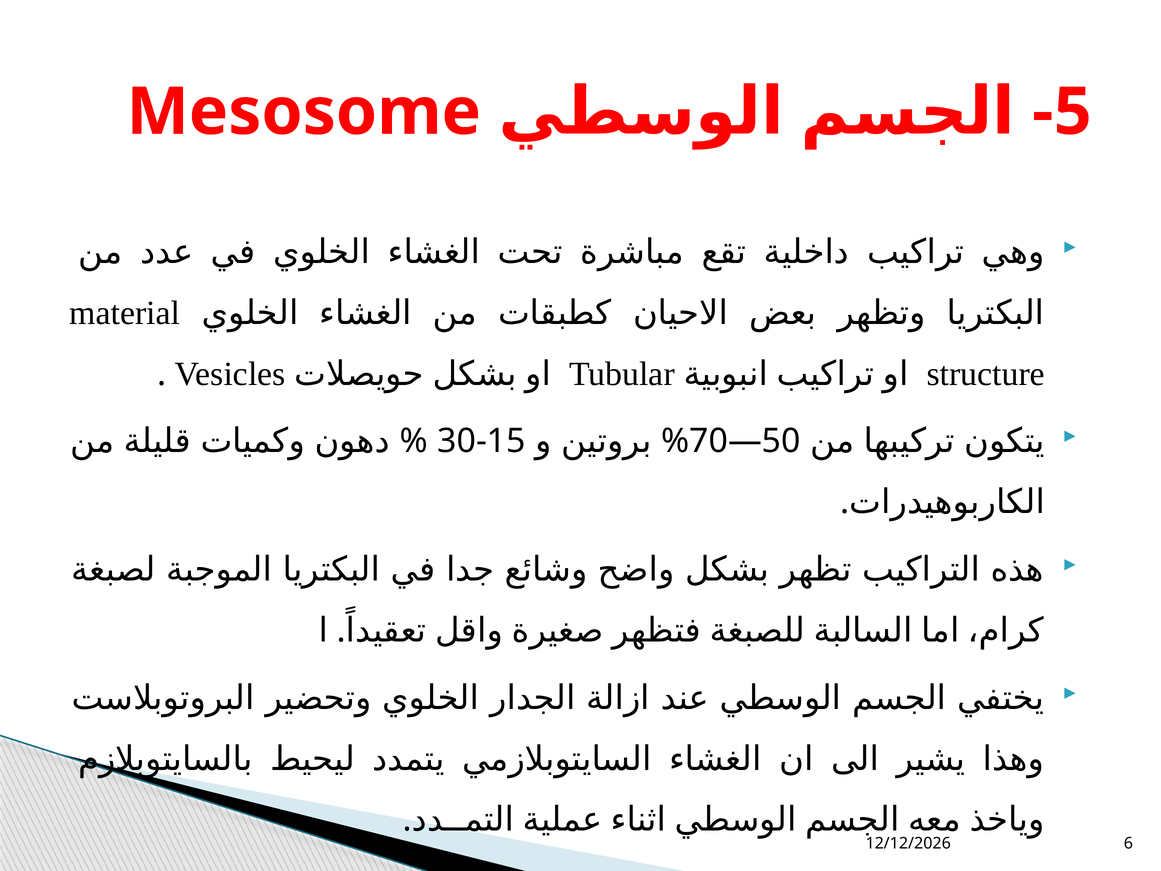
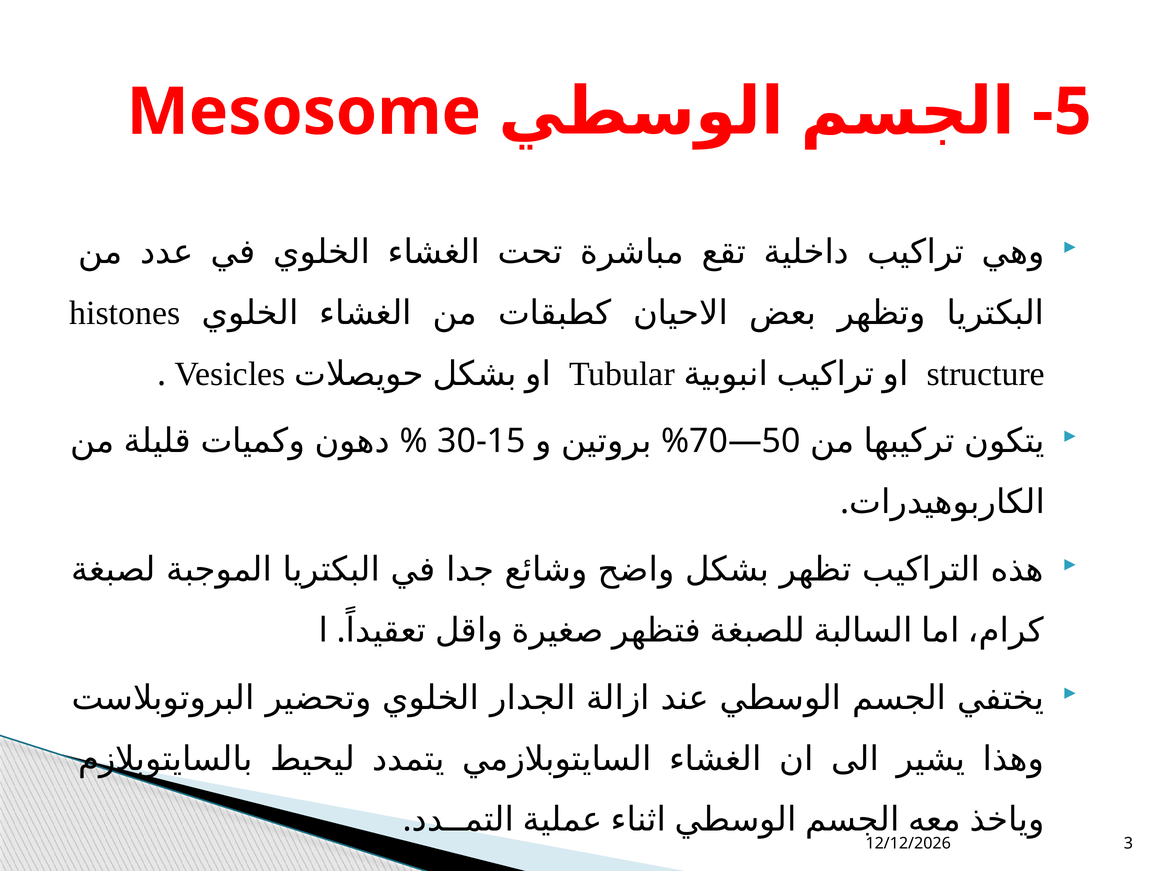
material: material -> histones
6: 6 -> 3
